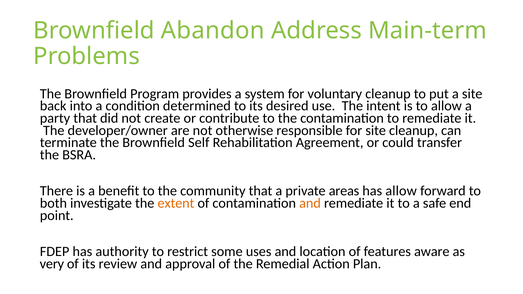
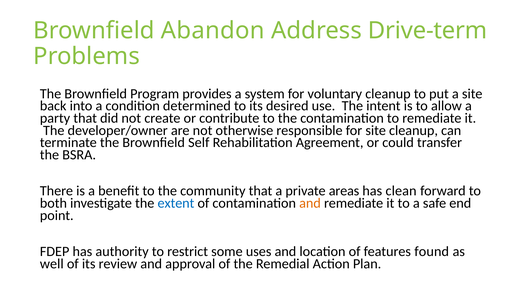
Main-term: Main-term -> Drive-term
has allow: allow -> clean
extent colour: orange -> blue
aware: aware -> found
very: very -> well
